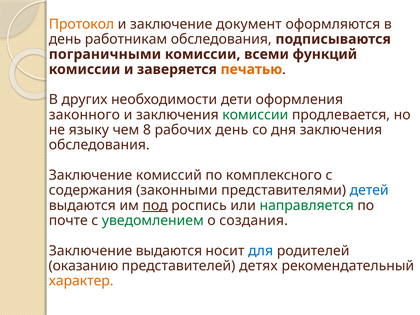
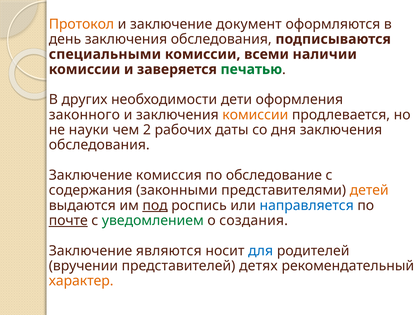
день работникам: работникам -> заключения
пограничными: пограничными -> специальными
функций: функций -> наличии
печатью colour: orange -> green
комиссии at (255, 115) colour: green -> orange
языку: языку -> науки
8: 8 -> 2
рабочих день: день -> даты
комиссий: комиссий -> комиссия
комплексного: комплексного -> обследование
детей colour: blue -> orange
направляется colour: green -> blue
почте underline: none -> present
Заключение выдаются: выдаются -> являются
оказанию: оказанию -> вручении
